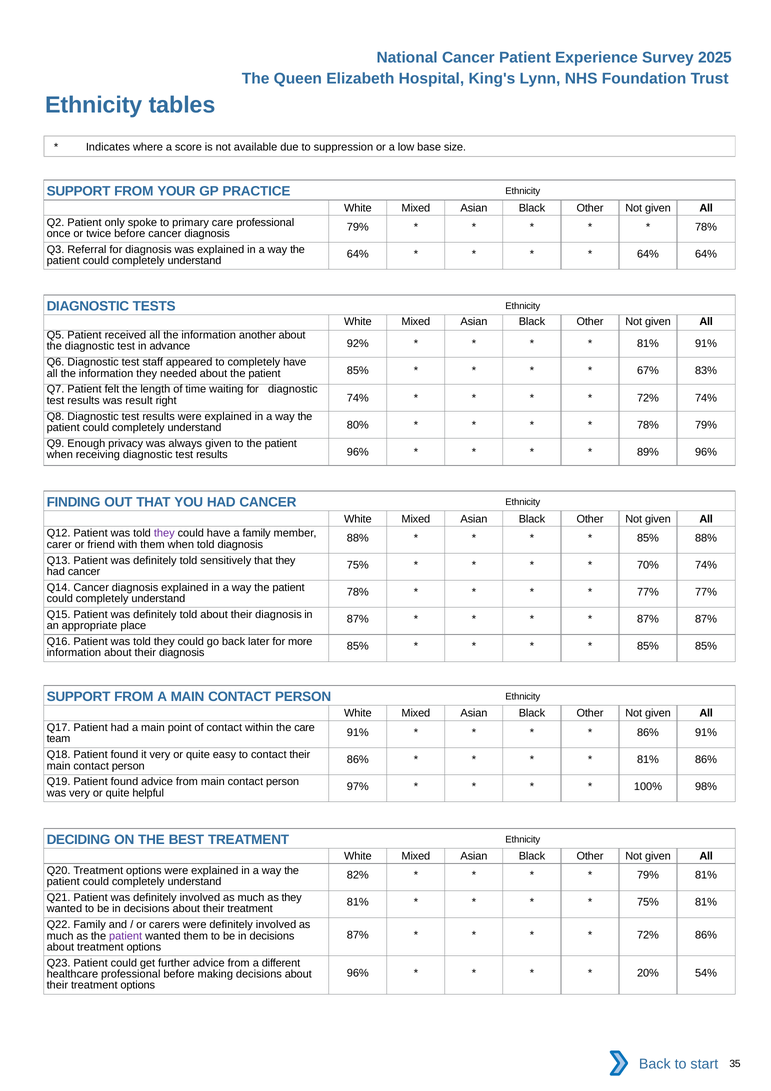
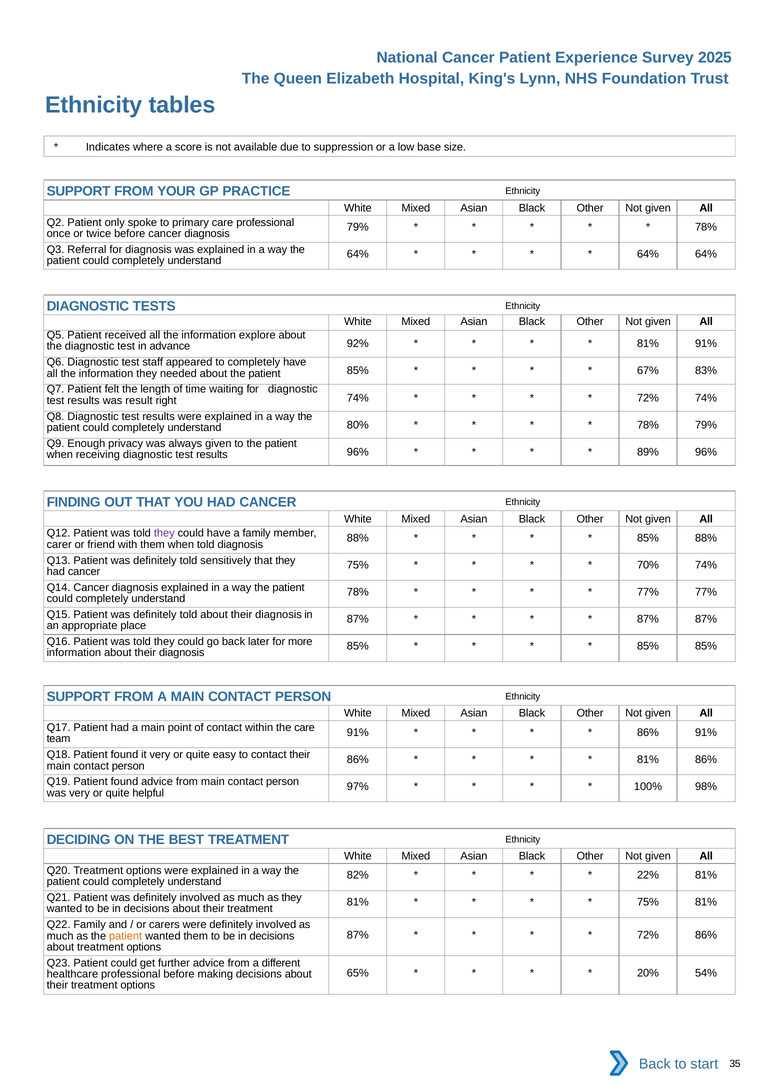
another: another -> explore
79% at (648, 875): 79% -> 22%
patient at (126, 936) colour: purple -> orange
96% at (358, 973): 96% -> 65%
